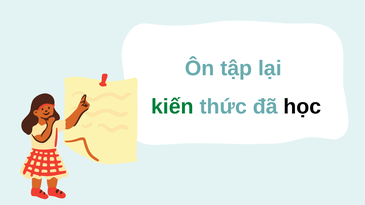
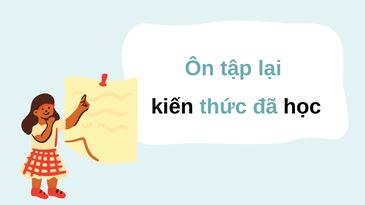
kiến colour: green -> black
